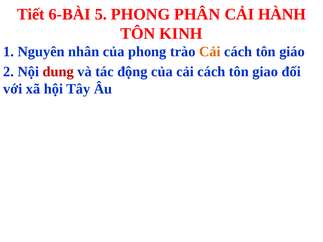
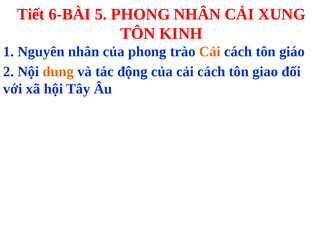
PHONG PHÂN: PHÂN -> NHÂN
HÀNH: HÀNH -> XUNG
dung colour: red -> orange
